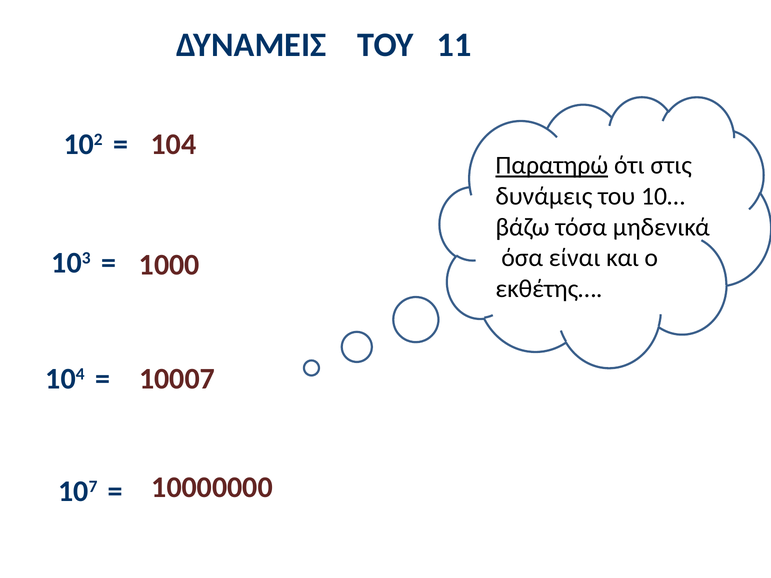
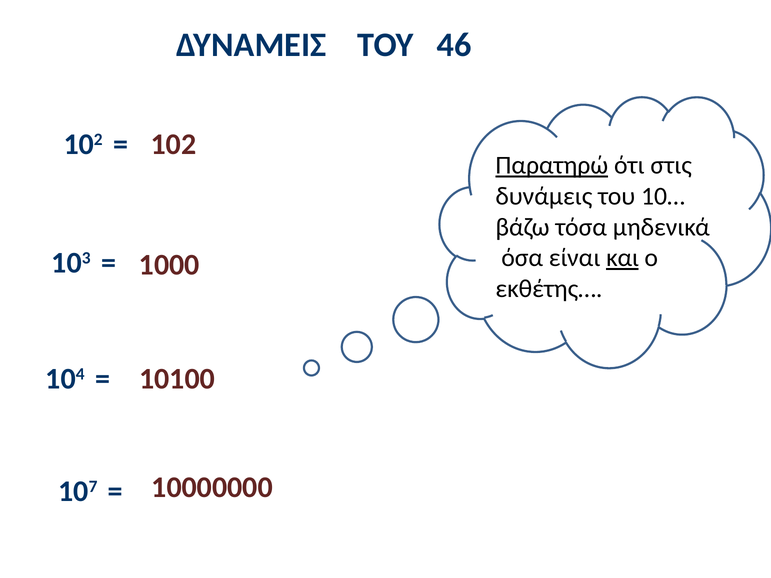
11: 11 -> 46
104 at (174, 144): 104 -> 102
και underline: none -> present
10007: 10007 -> 10100
